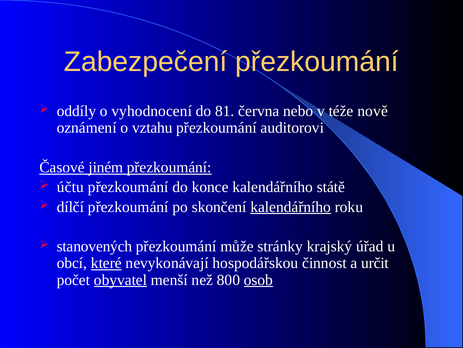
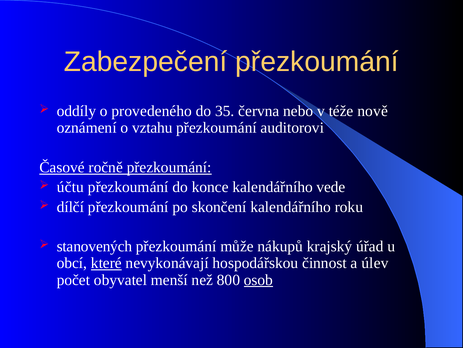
vyhodnocení: vyhodnocení -> provedeného
81: 81 -> 35
jiném: jiném -> ročně
státě: státě -> vede
kalendářního at (291, 206) underline: present -> none
stránky: stránky -> nákupů
určit: určit -> úlev
obyvatel underline: present -> none
